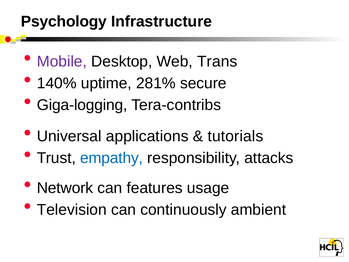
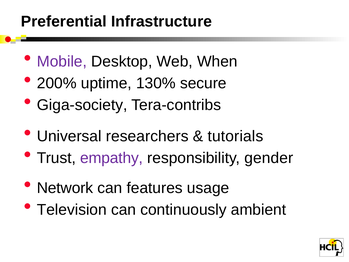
Psychology: Psychology -> Preferential
Trans: Trans -> When
140%: 140% -> 200%
281%: 281% -> 130%
Giga-logging: Giga-logging -> Giga-society
applications: applications -> researchers
empathy colour: blue -> purple
attacks: attacks -> gender
